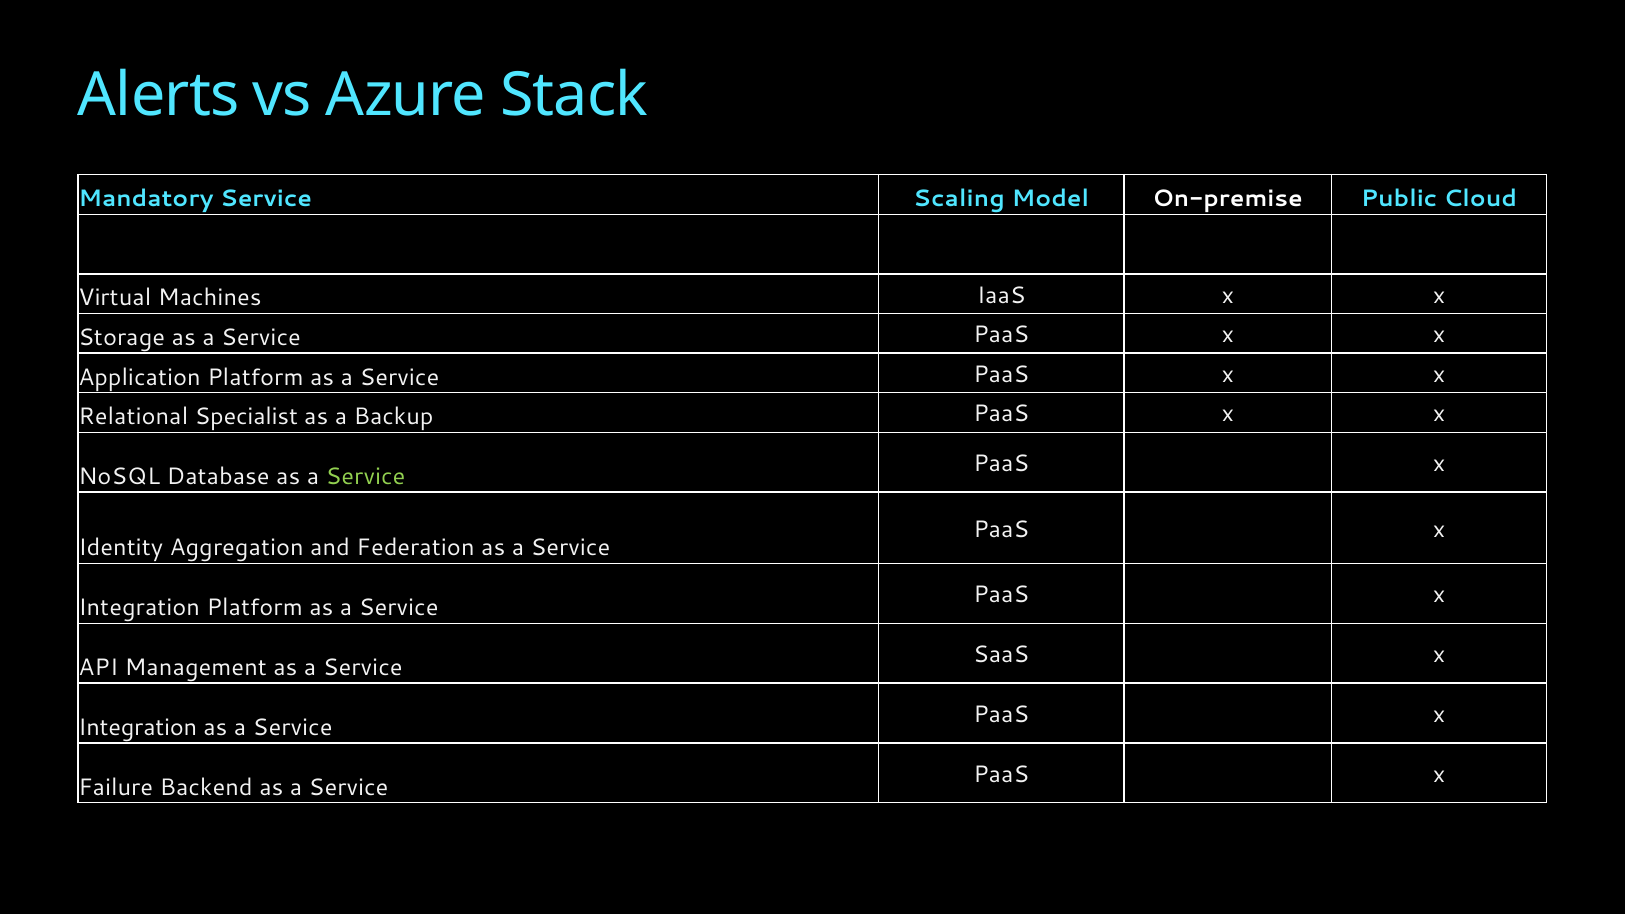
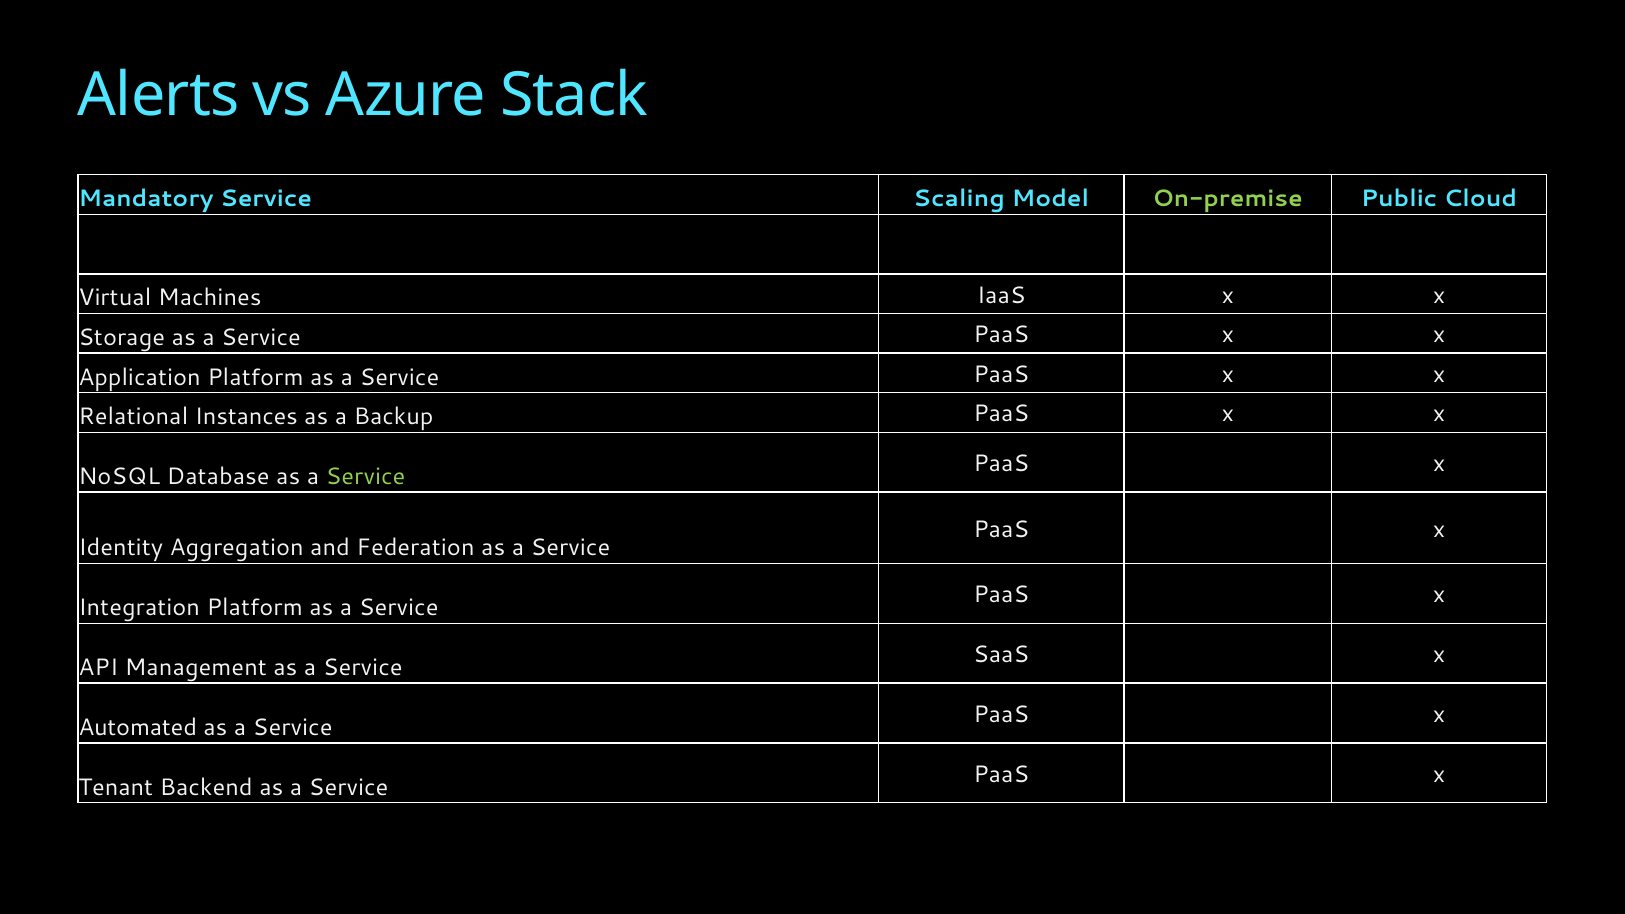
On-premise colour: white -> light green
Specialist: Specialist -> Instances
Integration at (138, 727): Integration -> Automated
Failure: Failure -> Tenant
